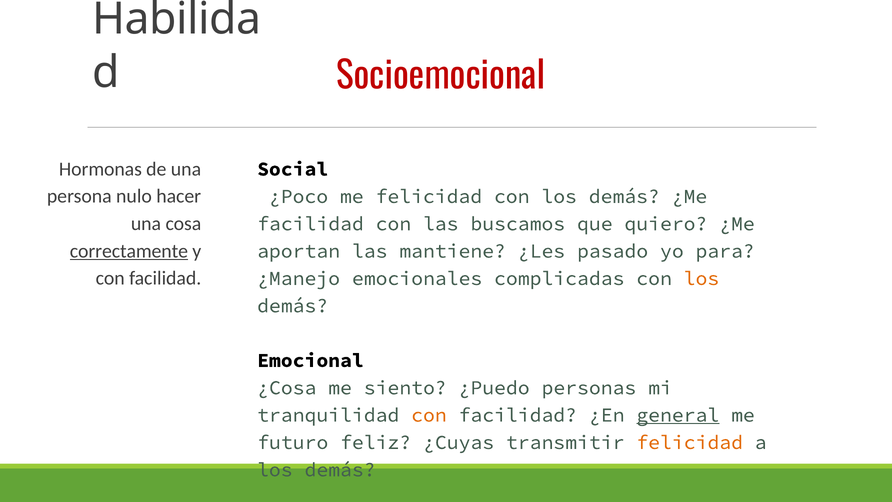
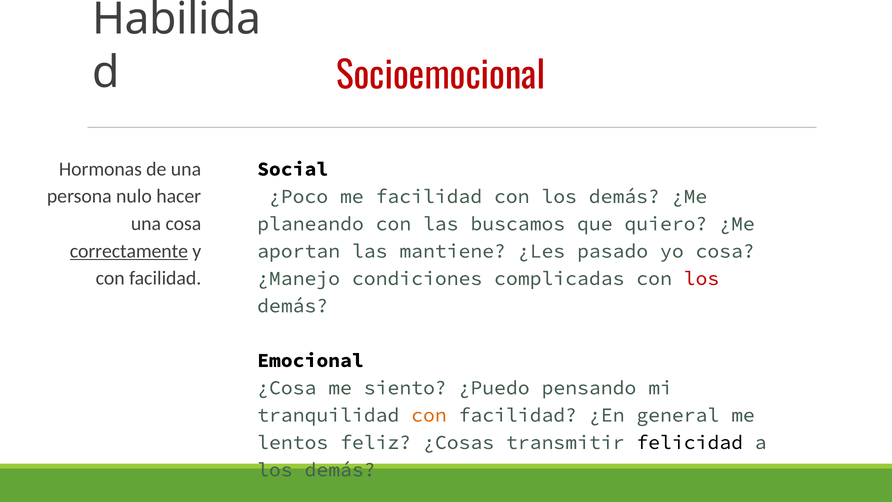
me felicidad: felicidad -> facilidad
facilidad at (311, 224): facilidad -> planeando
yo para: para -> cosa
emocionales: emocionales -> condiciones
los at (701, 278) colour: orange -> red
personas: personas -> pensando
general underline: present -> none
futuro: futuro -> lentos
¿Cuyas: ¿Cuyas -> ¿Cosas
felicidad at (690, 442) colour: orange -> black
